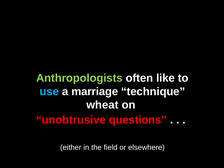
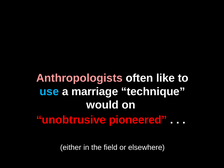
Anthropologists colour: light green -> pink
wheat: wheat -> would
questions: questions -> pioneered
